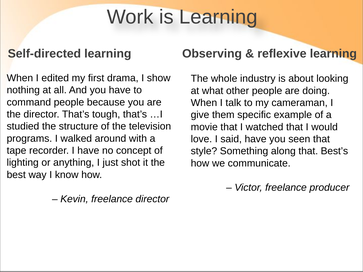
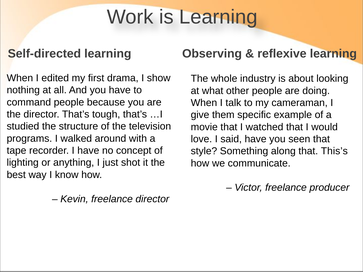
Best’s: Best’s -> This’s
